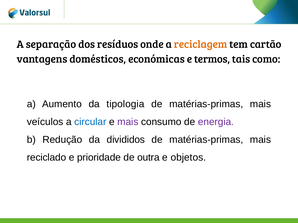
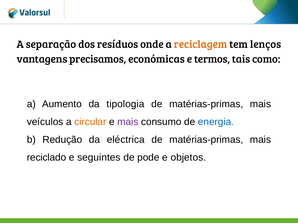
cartão: cartão -> lenços
domésticos: domésticos -> precisamos
circular colour: blue -> orange
energia colour: purple -> blue
divididos: divididos -> eléctrica
prioridade: prioridade -> seguintes
outra: outra -> pode
